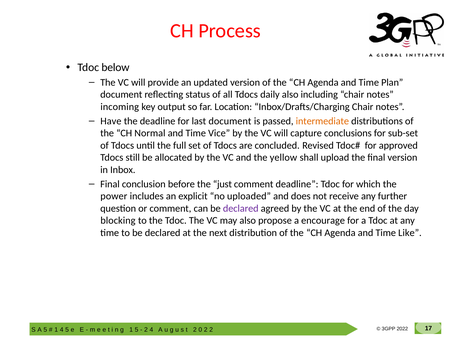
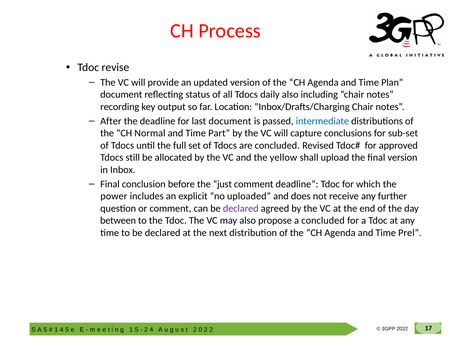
below: below -> revise
incoming: incoming -> recording
Have: Have -> After
intermediate colour: orange -> blue
Vice: Vice -> Part
blocking: blocking -> between
a encourage: encourage -> concluded
Like: Like -> Prel
